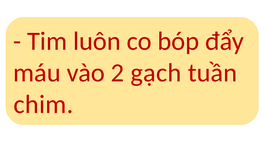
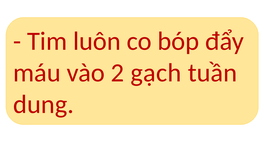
chim: chim -> dung
